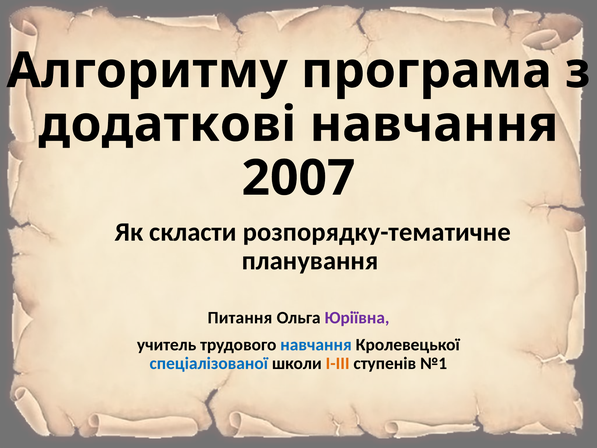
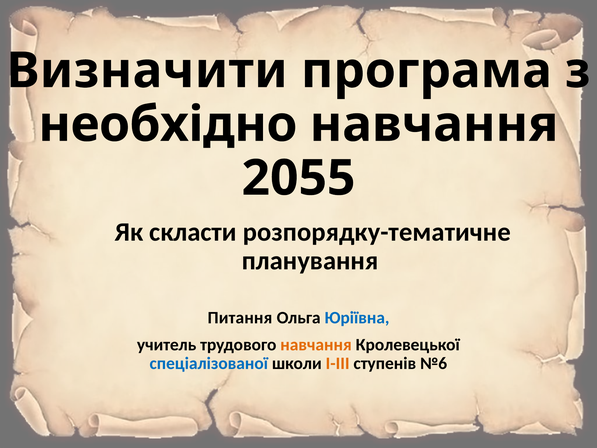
Алгоритму: Алгоритму -> Визначити
додаткові: додаткові -> необхідно
2007: 2007 -> 2055
Юріївна colour: purple -> blue
навчання at (316, 345) colour: blue -> orange
№1: №1 -> №6
